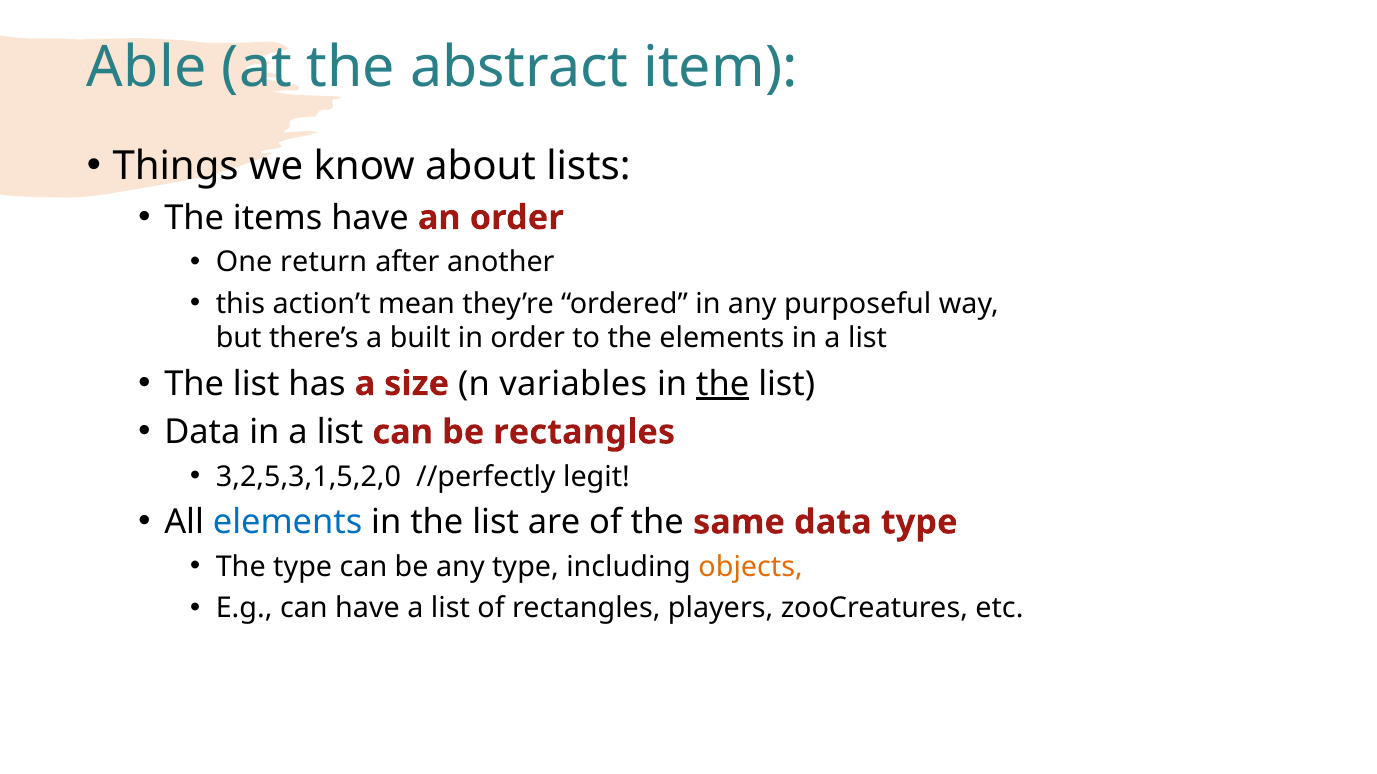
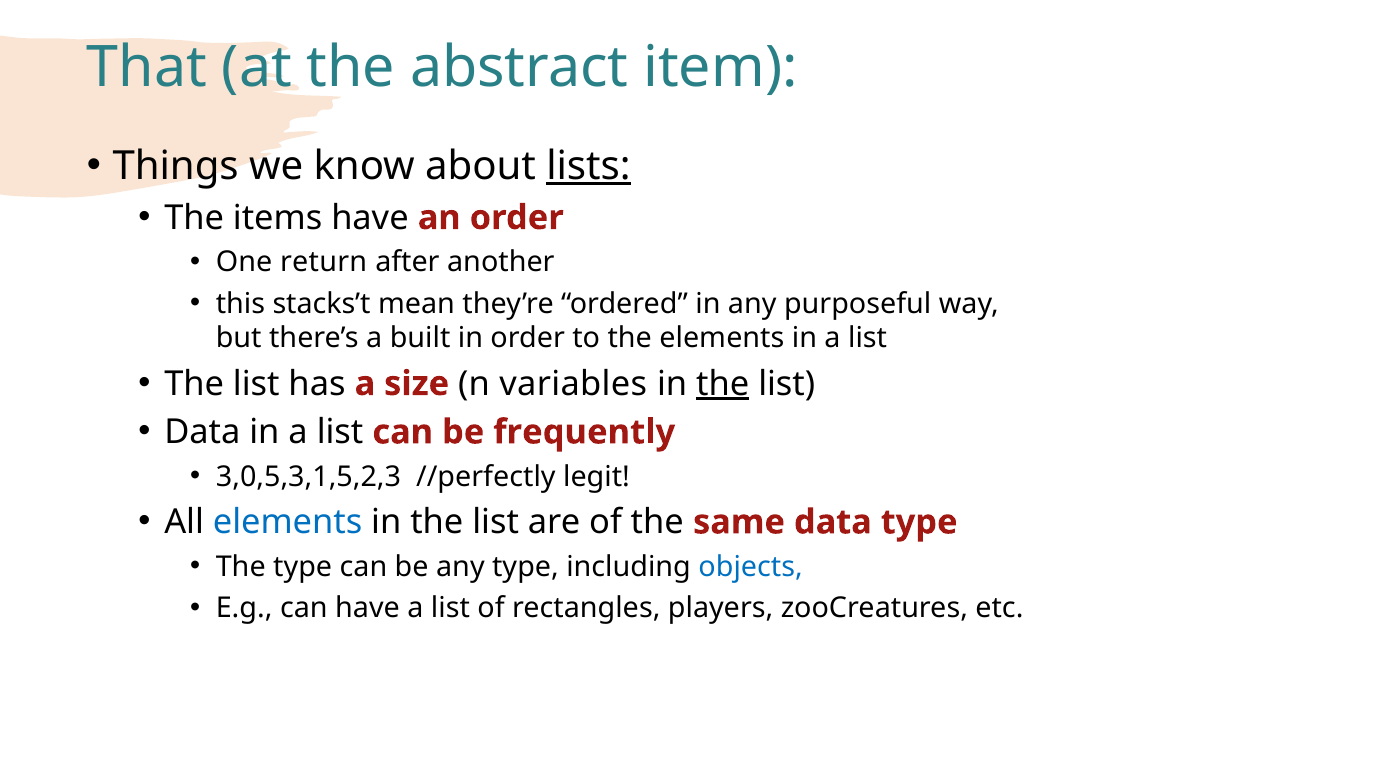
Able: Able -> That
lists underline: none -> present
action’t: action’t -> stacks’t
be rectangles: rectangles -> frequently
3,2,5,3,1,5,2,0: 3,2,5,3,1,5,2,0 -> 3,0,5,3,1,5,2,3
objects colour: orange -> blue
